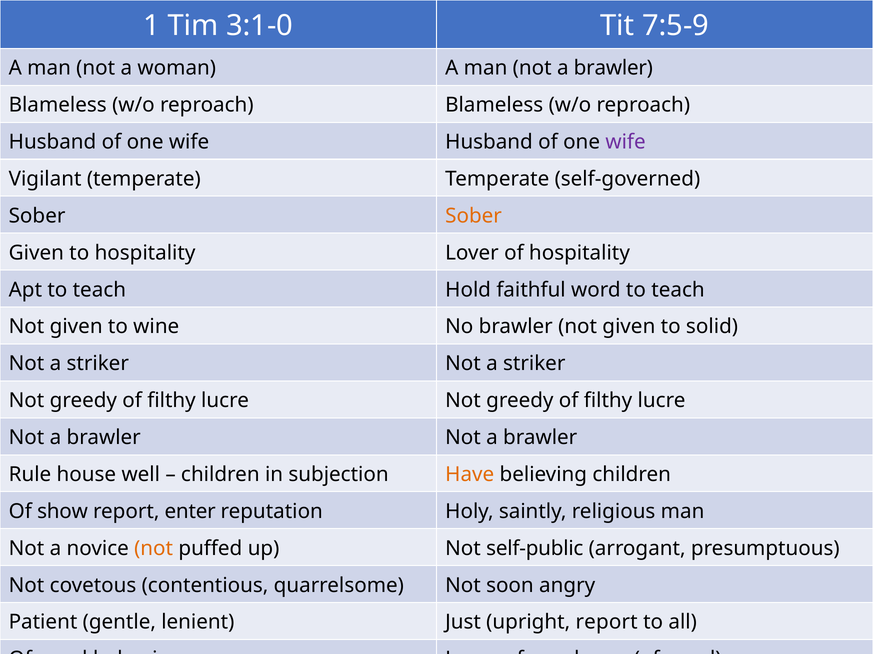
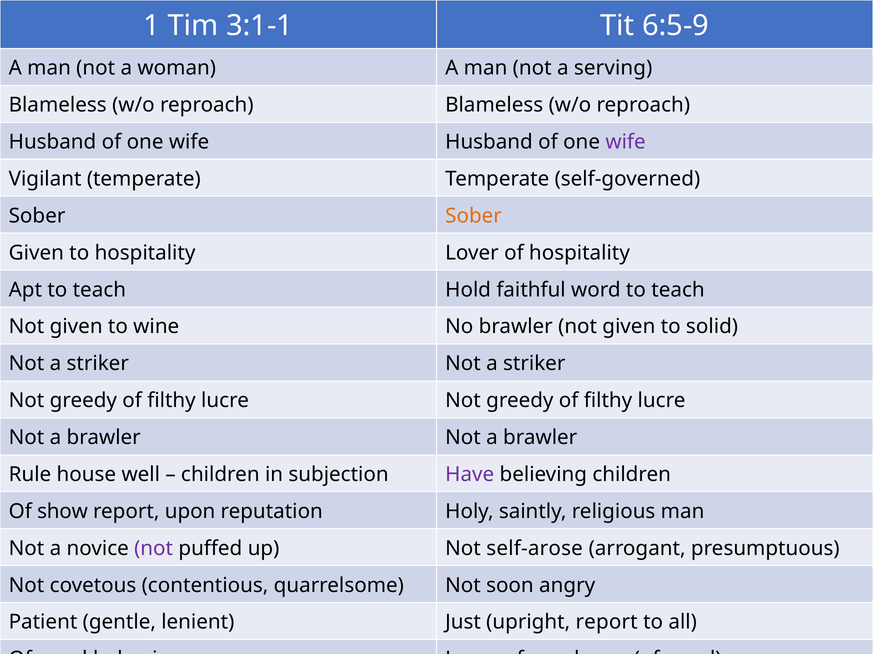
3:1-0: 3:1-0 -> 3:1-1
7:5-9: 7:5-9 -> 6:5-9
man not a brawler: brawler -> serving
Have colour: orange -> purple
enter: enter -> upon
not at (154, 549) colour: orange -> purple
self-public: self-public -> self-arose
